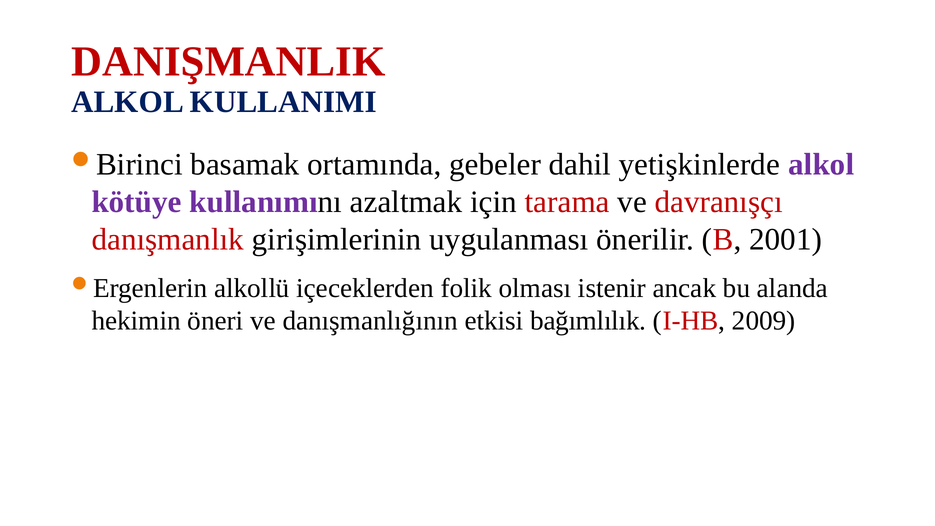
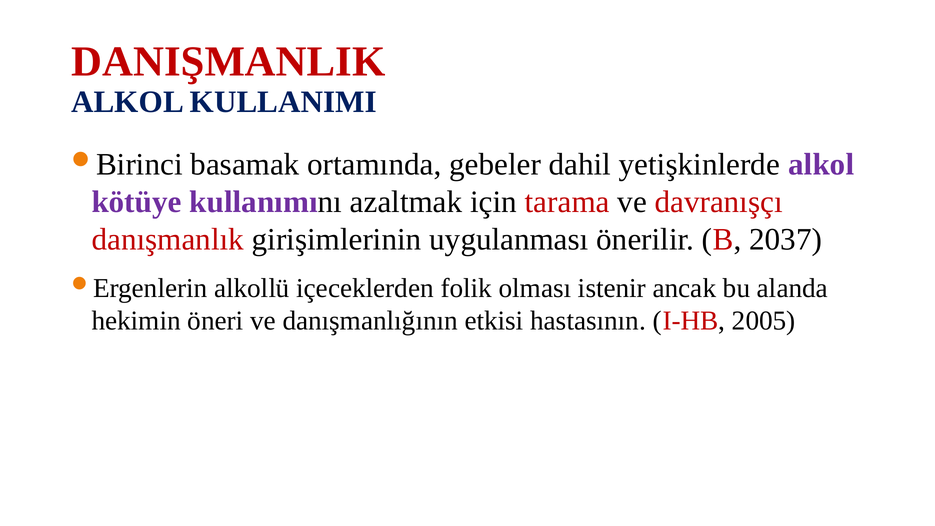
2001: 2001 -> 2037
bağımlılık: bağımlılık -> hastasının
2009: 2009 -> 2005
